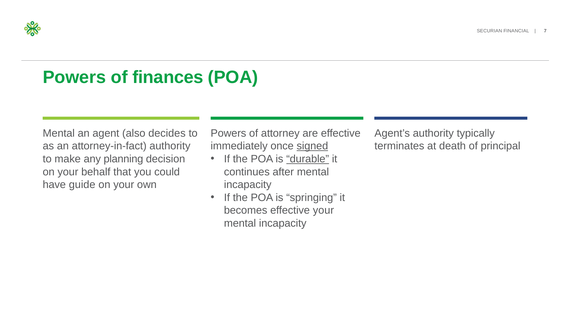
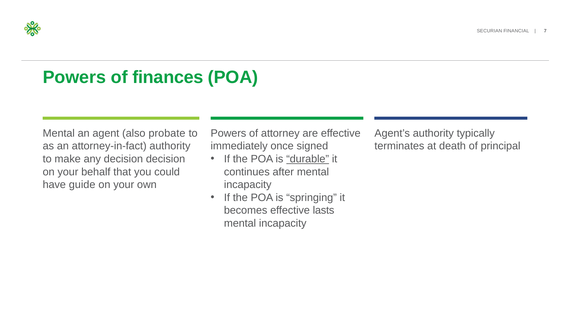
decides: decides -> probate
signed underline: present -> none
any planning: planning -> decision
effective your: your -> lasts
